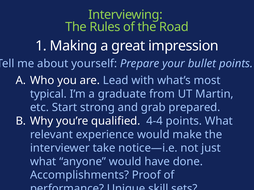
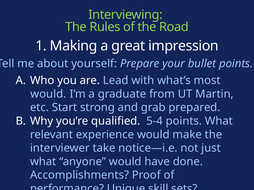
typical at (48, 94): typical -> would
4-4: 4-4 -> 5-4
